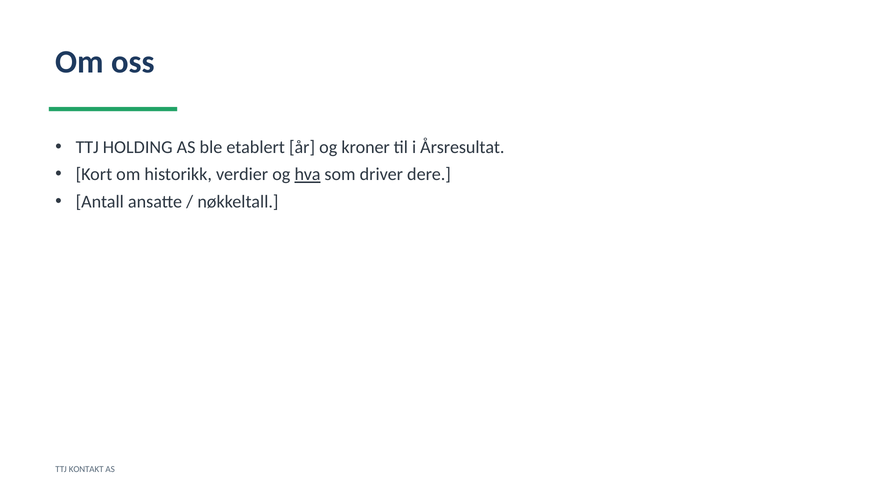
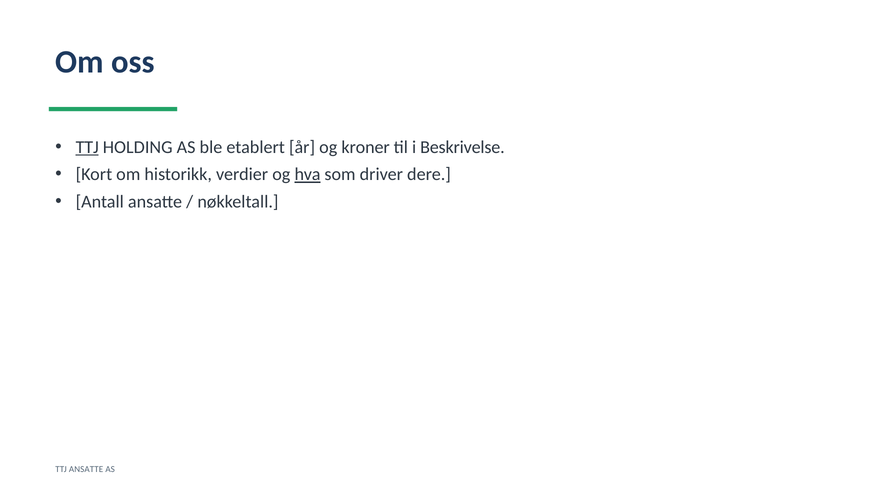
TTJ at (87, 147) underline: none -> present
Årsresultat: Årsresultat -> Beskrivelse
TTJ KONTAKT: KONTAKT -> ANSATTE
